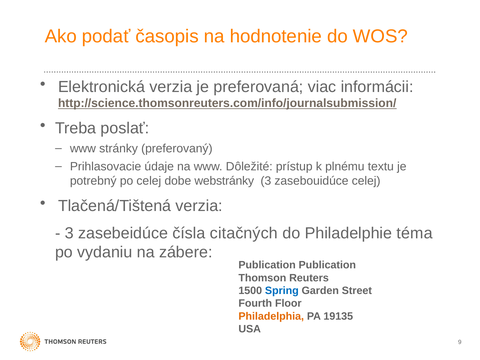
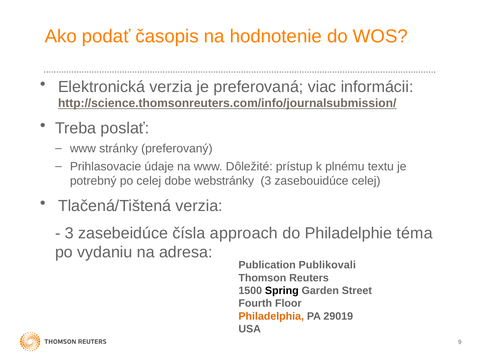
citačných: citačných -> approach
zábere: zábere -> adresa
Publication Publication: Publication -> Publikovali
Spring colour: blue -> black
19135: 19135 -> 29019
